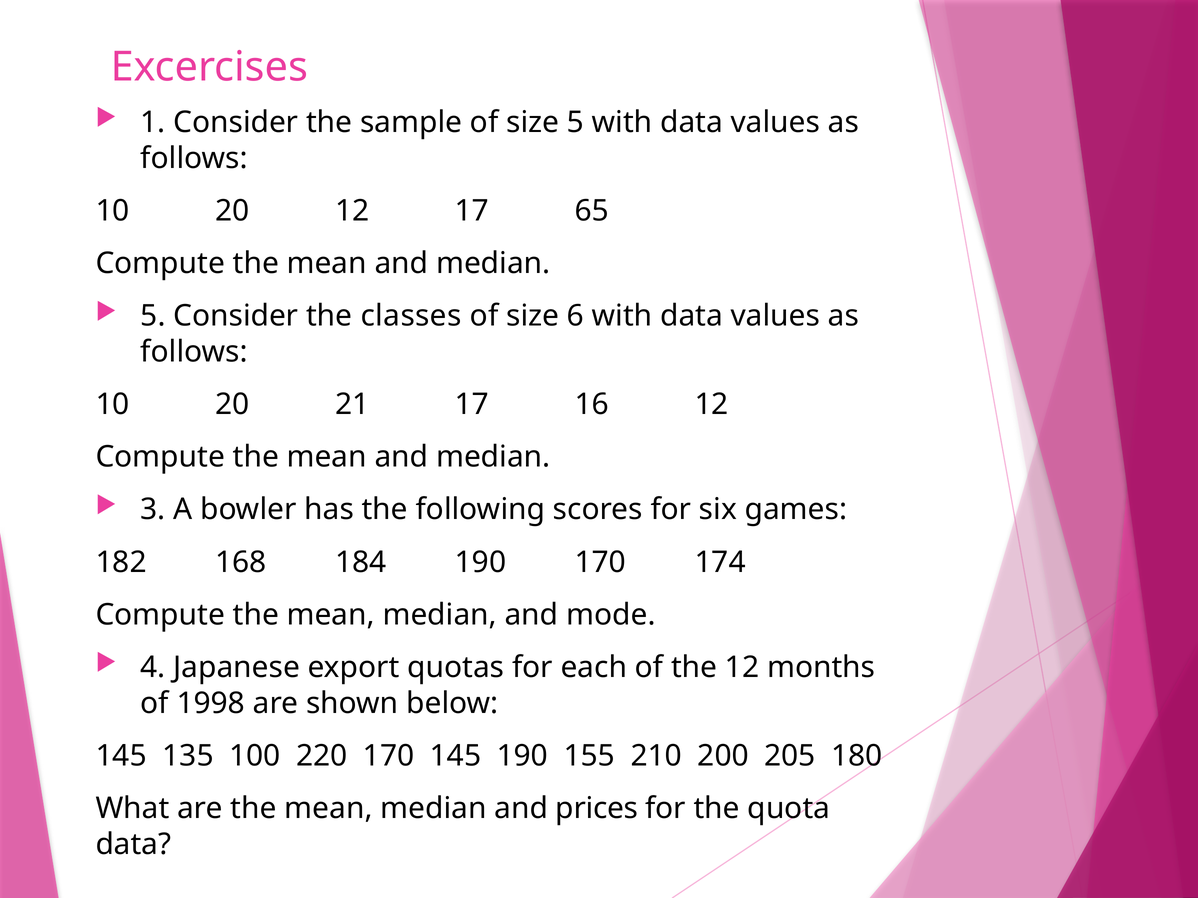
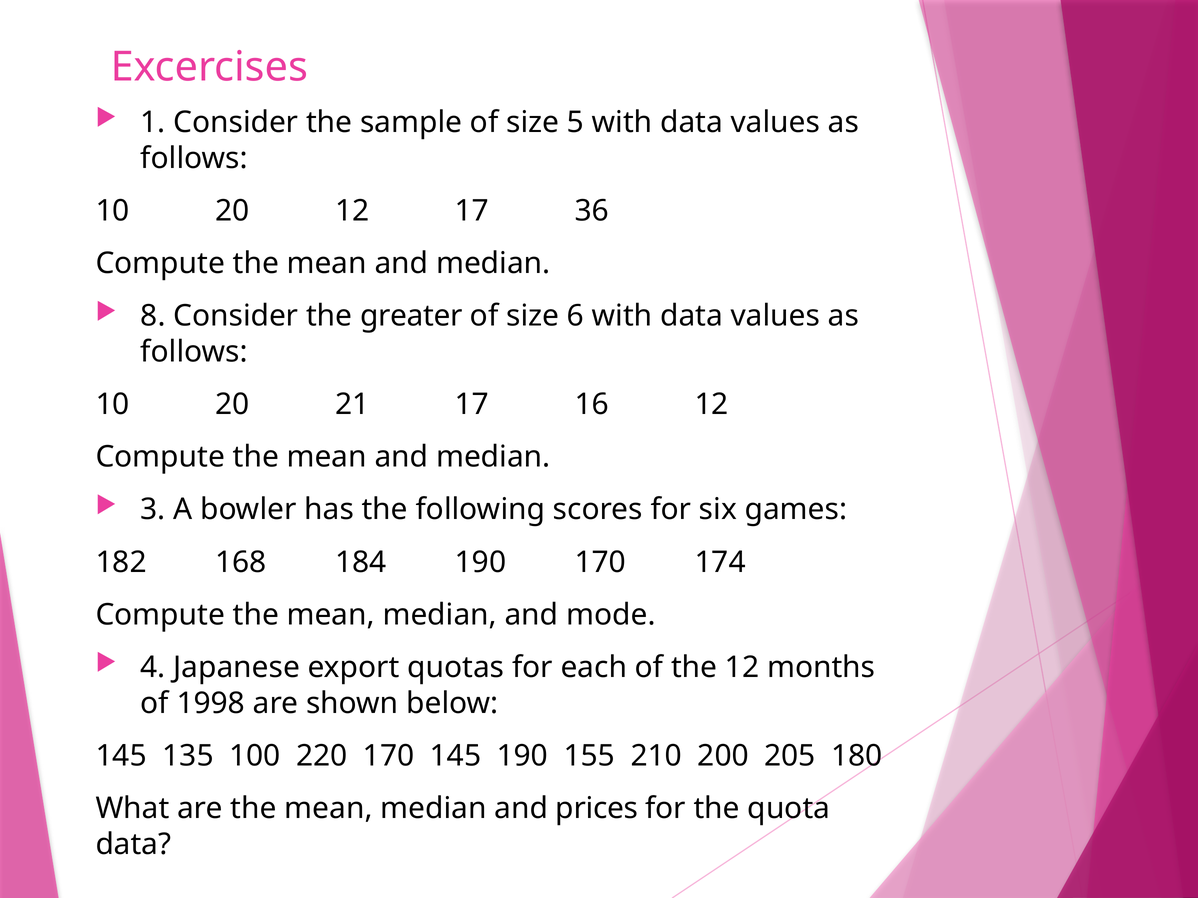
65: 65 -> 36
5 at (153, 316): 5 -> 8
classes: classes -> greater
